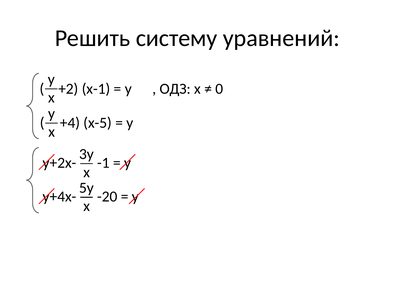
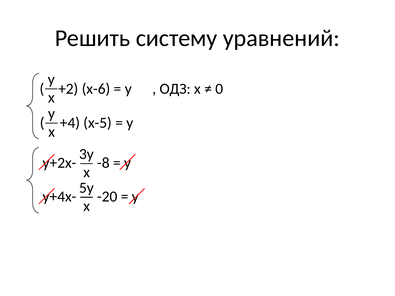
х-1: х-1 -> х-6
-1: -1 -> -8
